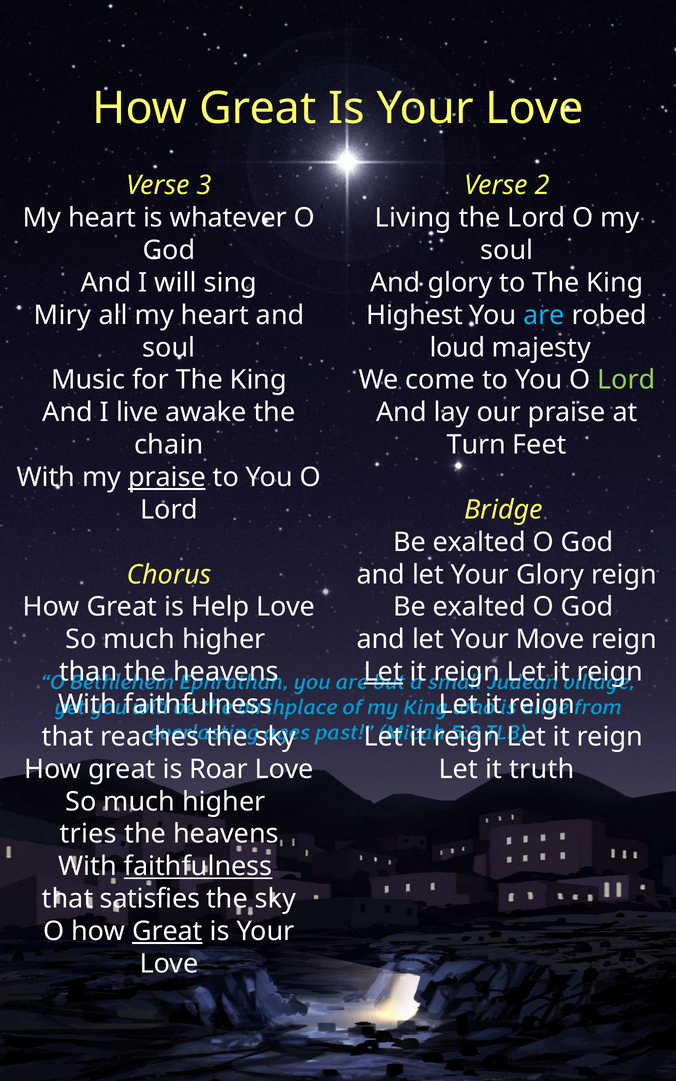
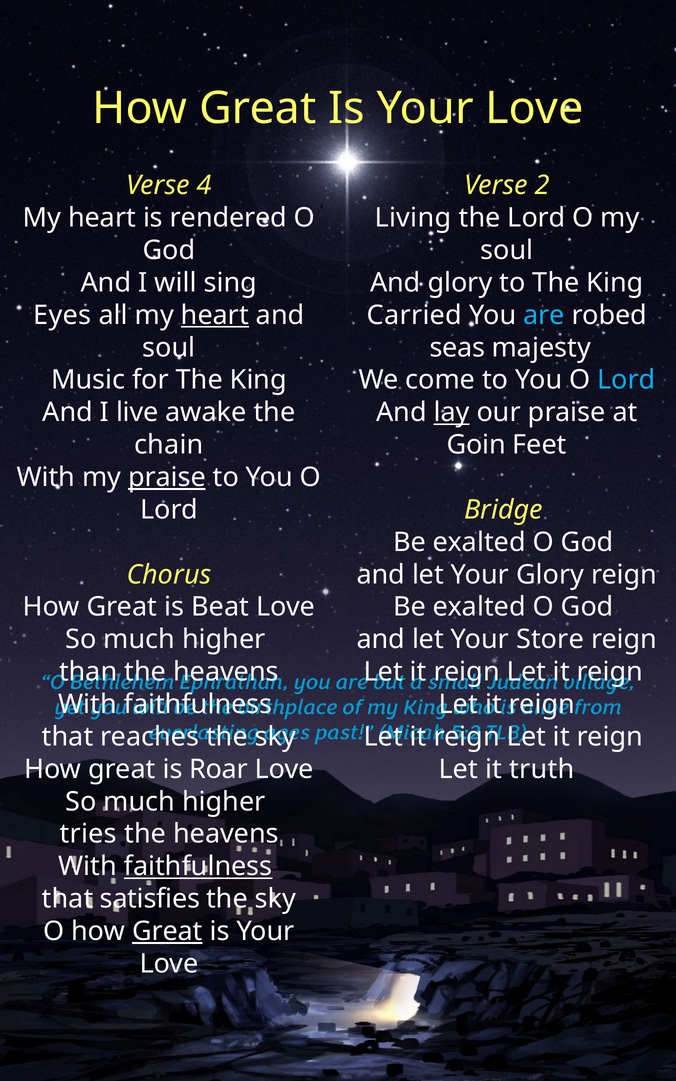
3: 3 -> 4
whatever: whatever -> rendered
Miry: Miry -> Eyes
heart at (215, 315) underline: none -> present
Highest: Highest -> Carried
loud: loud -> seas
Lord at (626, 380) colour: light green -> light blue
lay underline: none -> present
Turn: Turn -> Goin
Help: Help -> Beat
Move: Move -> Store
Let at (383, 672) underline: present -> none
